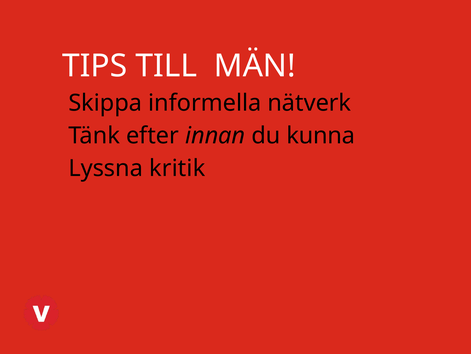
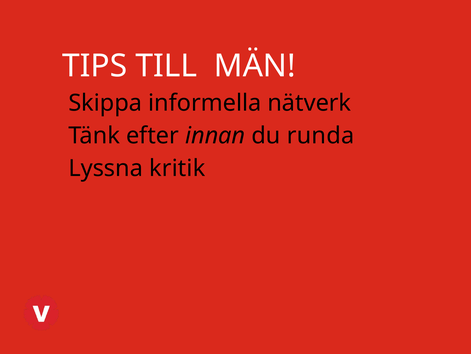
kunna: kunna -> runda
